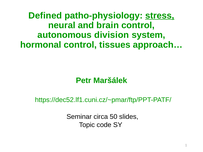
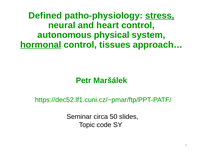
brain: brain -> heart
division: division -> physical
hormonal underline: none -> present
